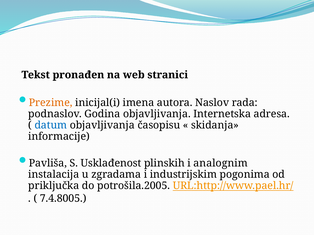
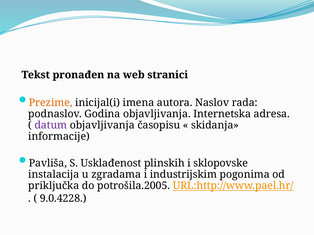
datum colour: blue -> purple
analognim: analognim -> sklopovske
7.4.8005: 7.4.8005 -> 9.0.4228
